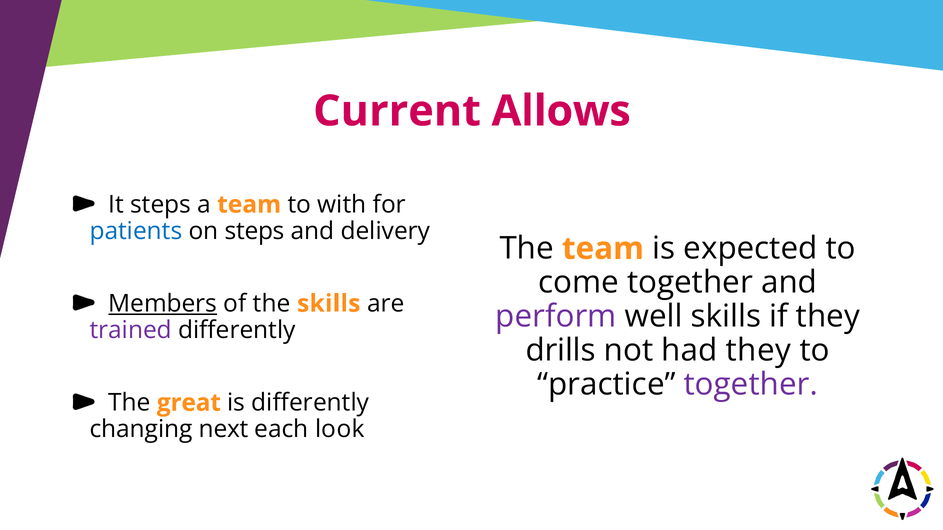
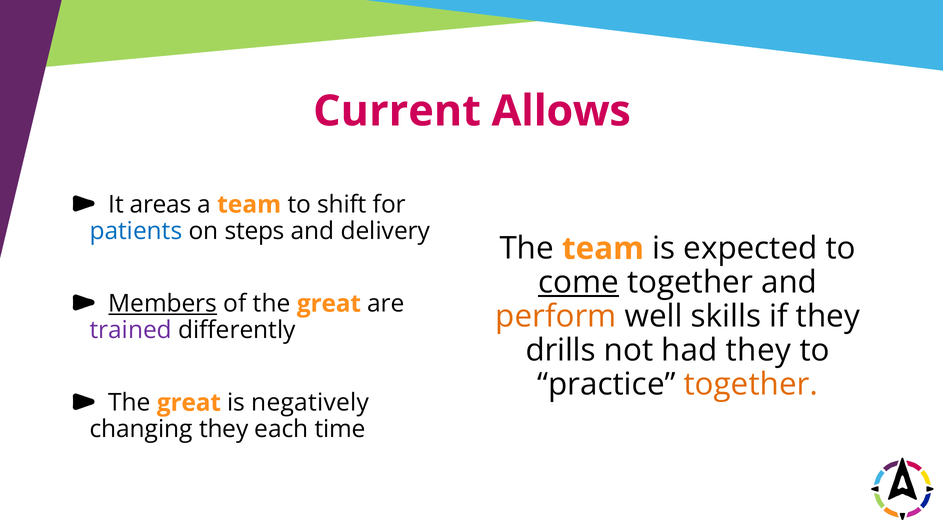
It steps: steps -> areas
with: with -> shift
come underline: none -> present
of the skills: skills -> great
perform colour: purple -> orange
together at (751, 385) colour: purple -> orange
is differently: differently -> negatively
changing next: next -> they
look: look -> time
